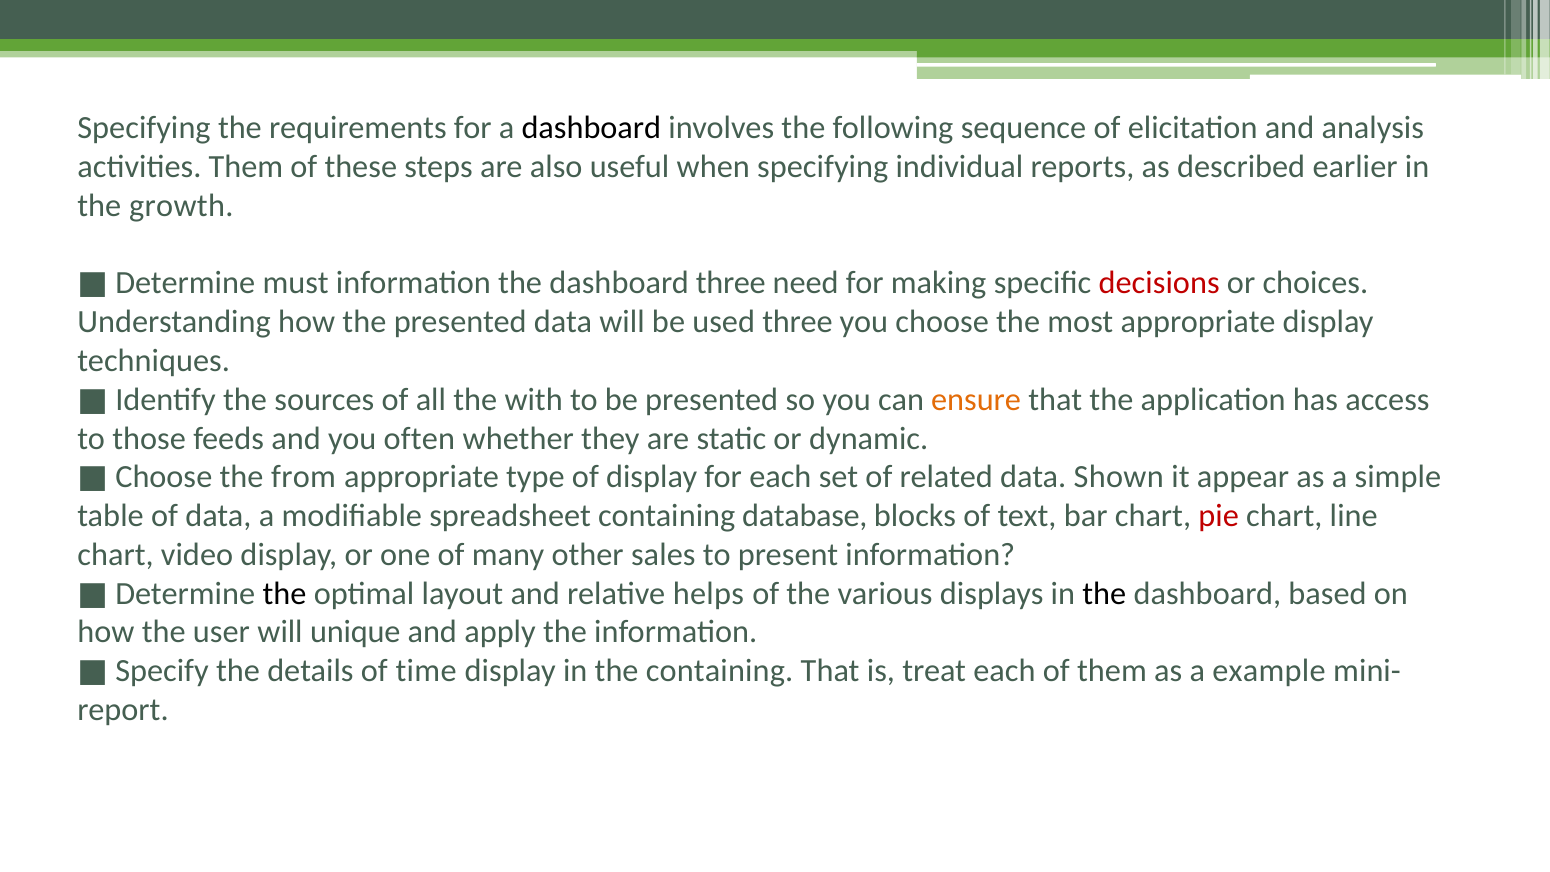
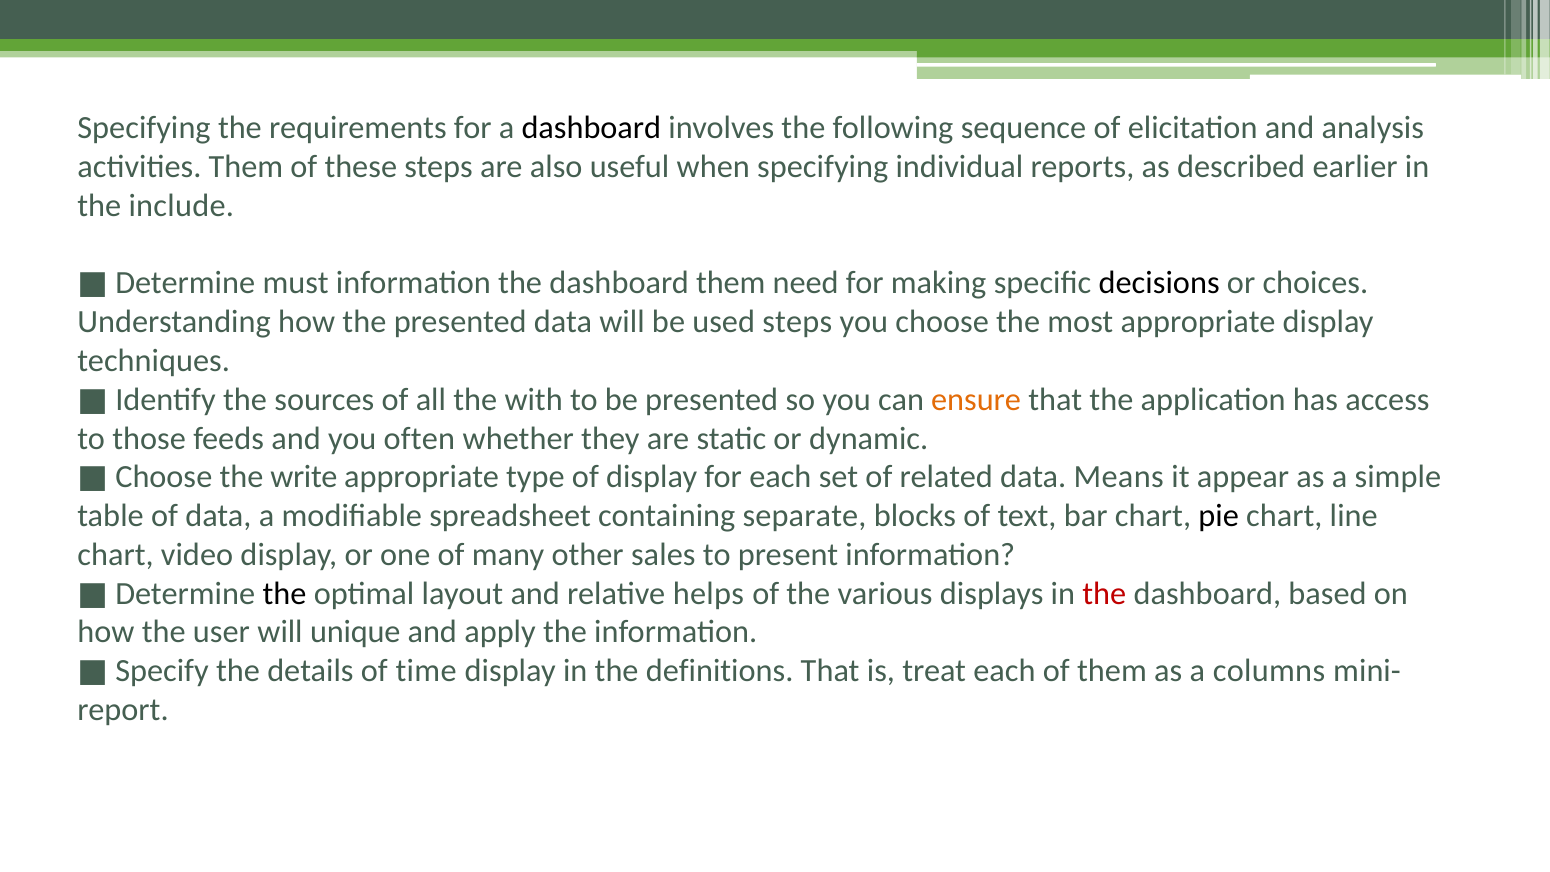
growth: growth -> include
dashboard three: three -> them
decisions colour: red -> black
used three: three -> steps
from: from -> write
Shown: Shown -> Means
database: database -> separate
pie colour: red -> black
the at (1104, 593) colour: black -> red
the containing: containing -> definitions
example: example -> columns
